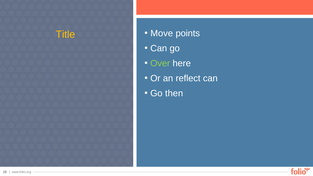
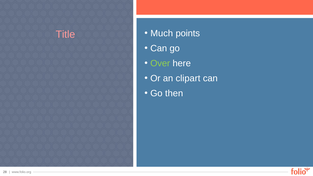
Title colour: yellow -> pink
Move: Move -> Much
reflect: reflect -> clipart
